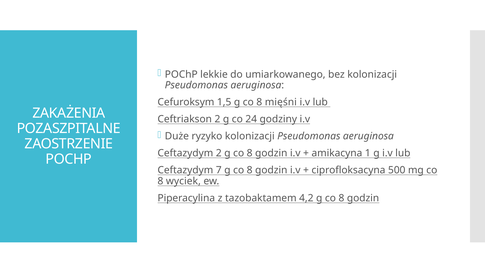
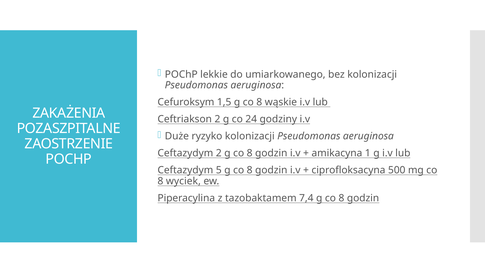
mięśni: mięśni -> wąskie
7: 7 -> 5
4,2: 4,2 -> 7,4
